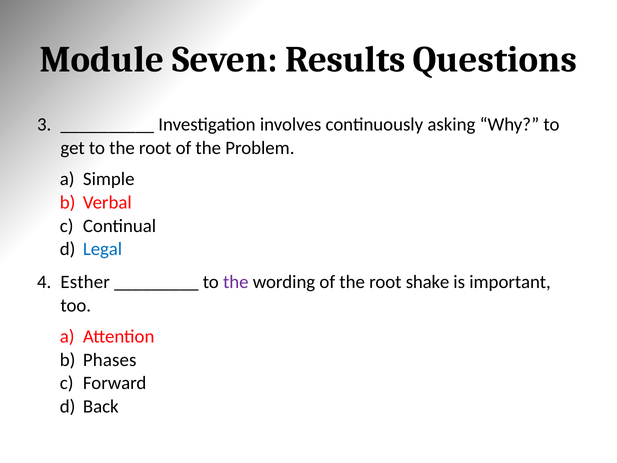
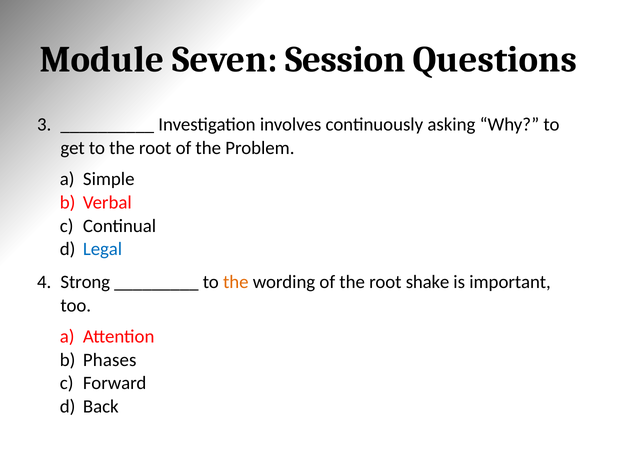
Results: Results -> Session
Esther: Esther -> Strong
the at (236, 282) colour: purple -> orange
